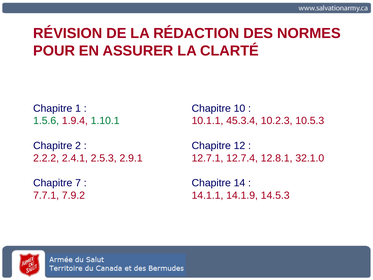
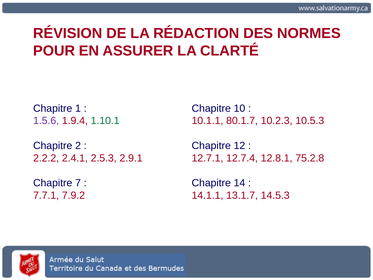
1.5.6 colour: green -> purple
45.3.4: 45.3.4 -> 80.1.7
32.1.0: 32.1.0 -> 75.2.8
14.1.9: 14.1.9 -> 13.1.7
